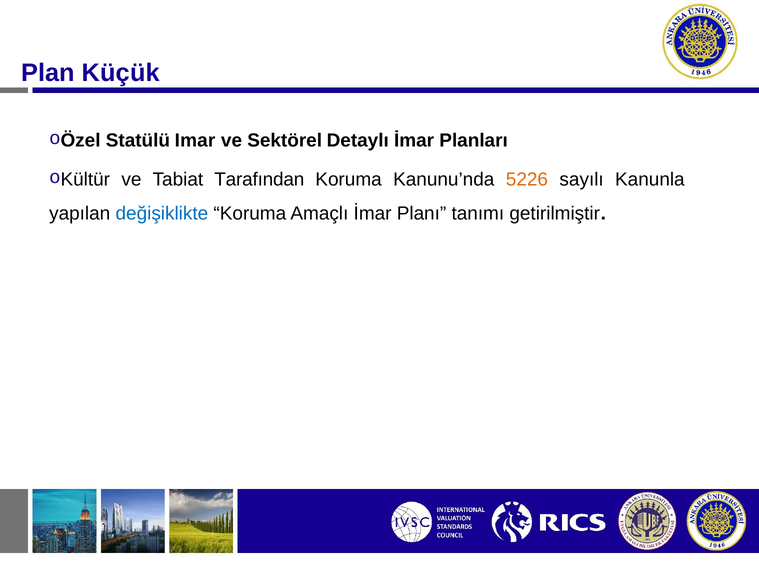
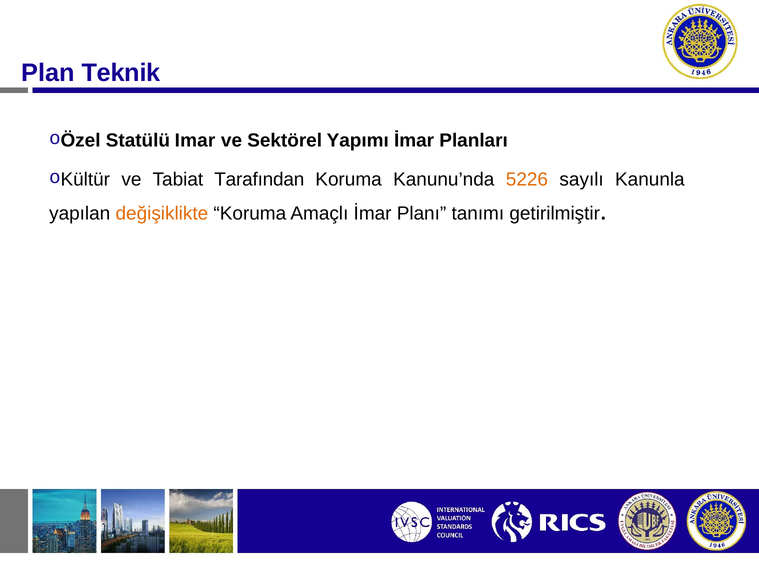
Küçük: Küçük -> Teknik
Detaylı: Detaylı -> Yapımı
değişiklikte colour: blue -> orange
